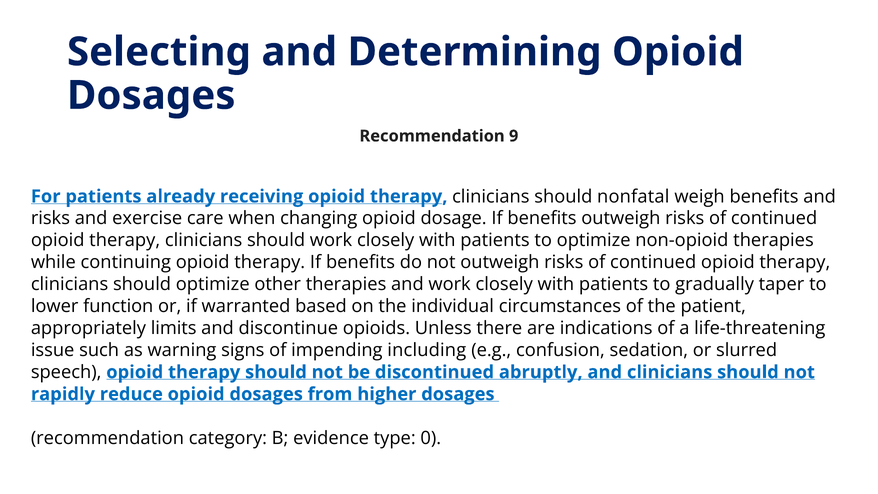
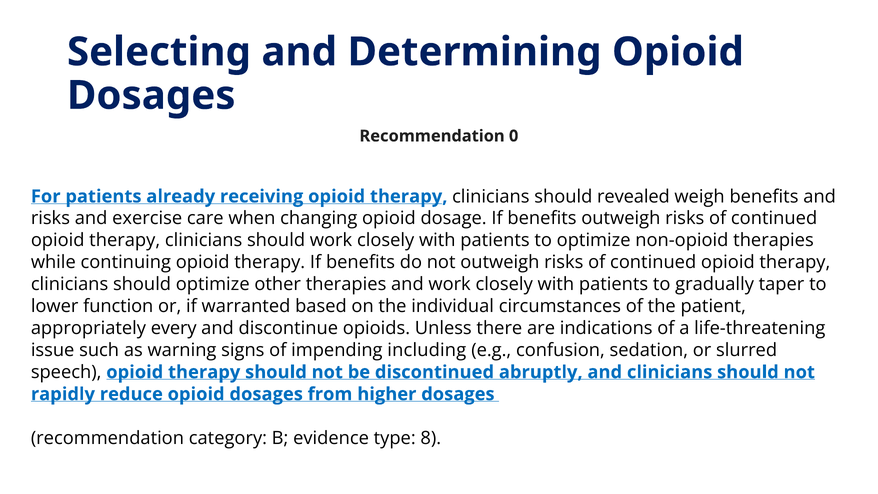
9: 9 -> 0
nonfatal: nonfatal -> revealed
limits: limits -> every
0: 0 -> 8
